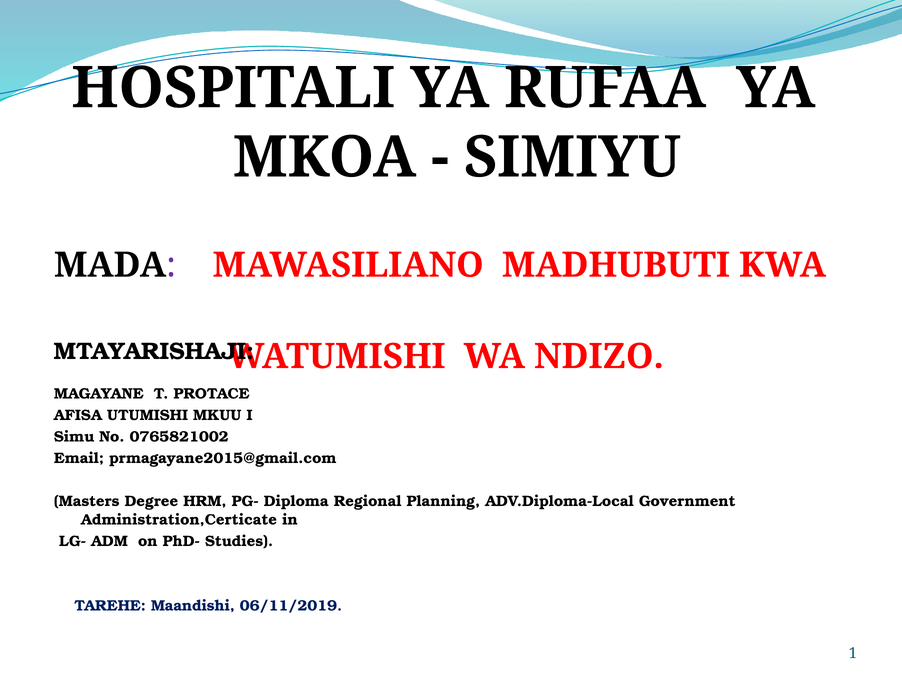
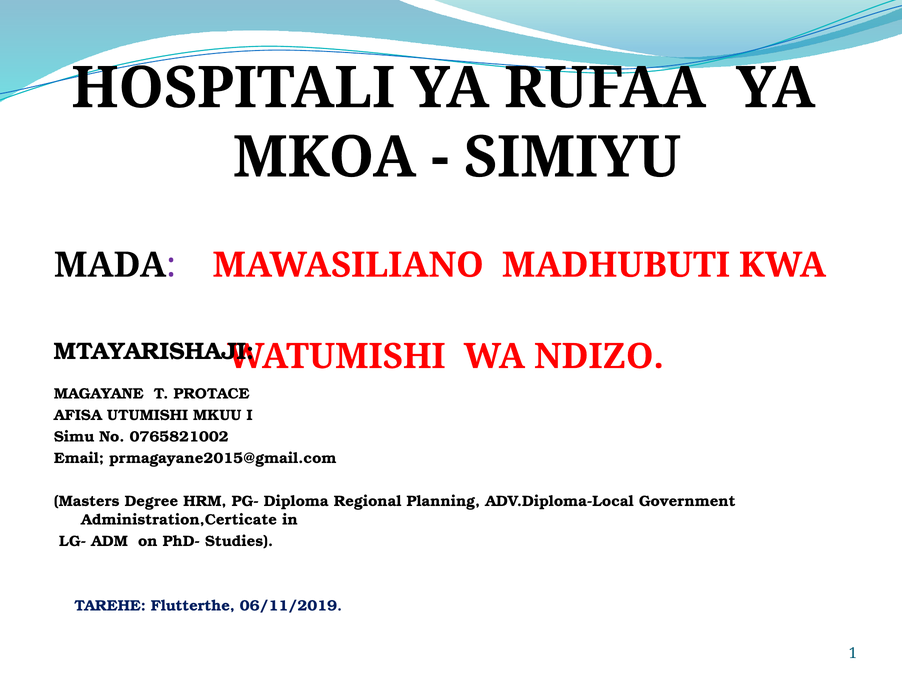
Maandishi: Maandishi -> Flutterthe
